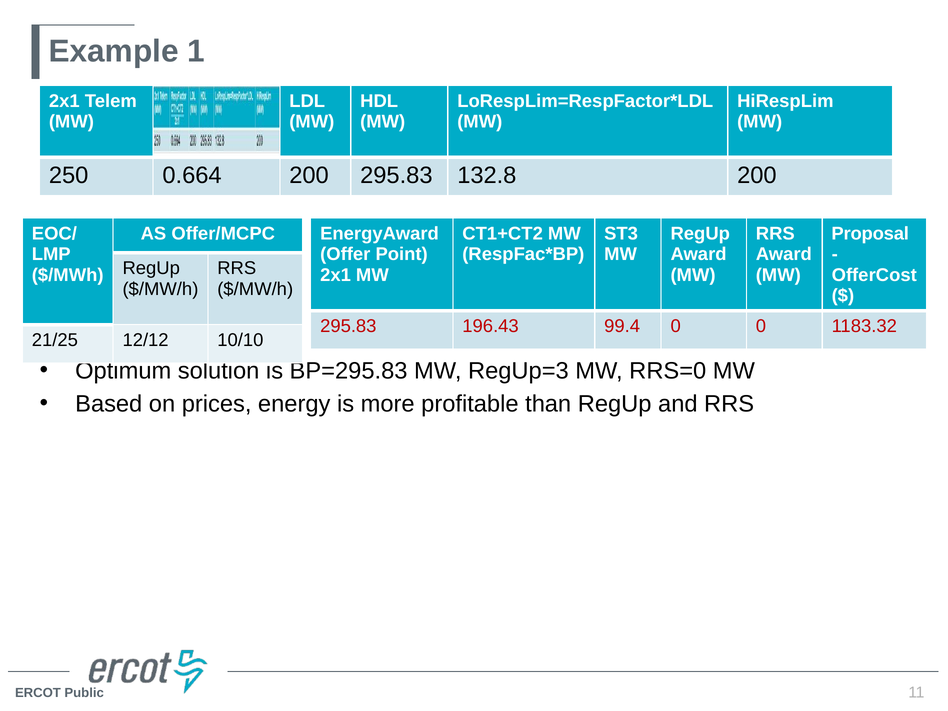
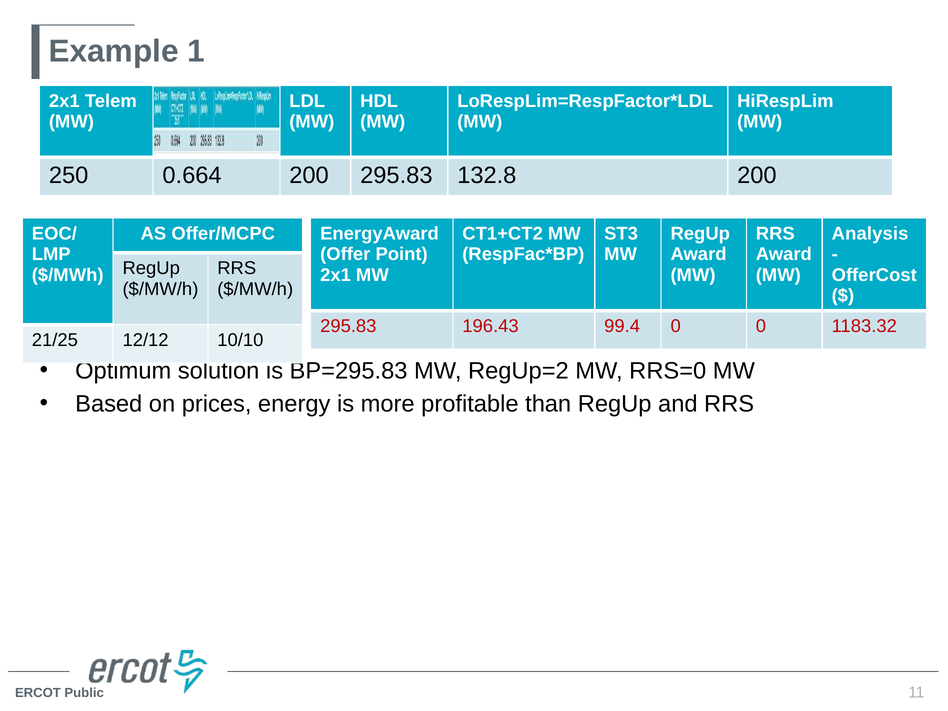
Proposal: Proposal -> Analysis
RegUp=3: RegUp=3 -> RegUp=2
